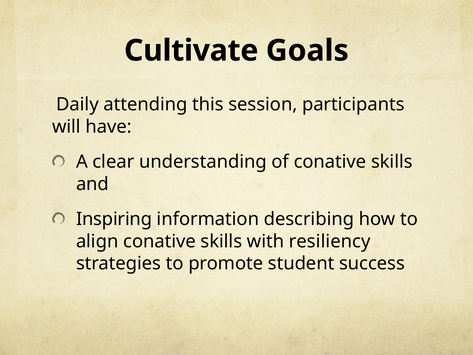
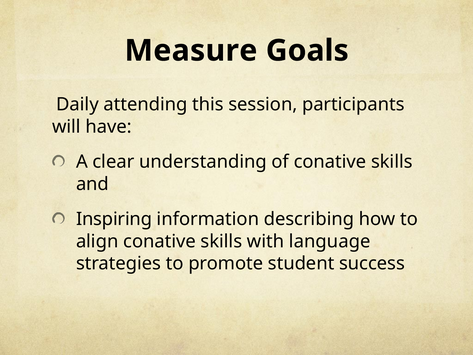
Cultivate: Cultivate -> Measure
resiliency: resiliency -> language
